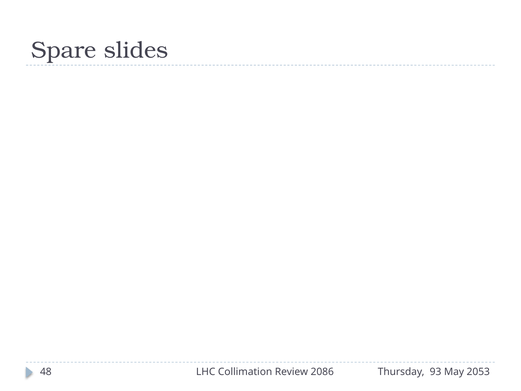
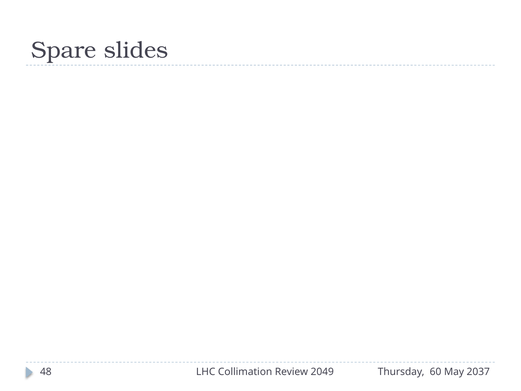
2086: 2086 -> 2049
93: 93 -> 60
2053: 2053 -> 2037
